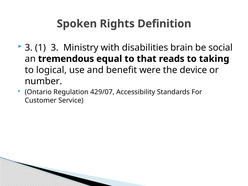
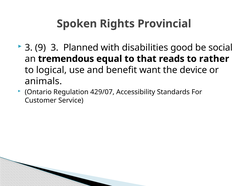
Definition: Definition -> Provincial
1: 1 -> 9
Ministry: Ministry -> Planned
brain: brain -> good
taking: taking -> rather
were: were -> want
number: number -> animals
